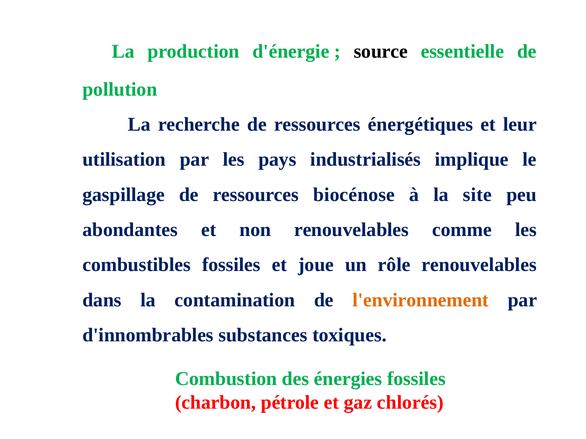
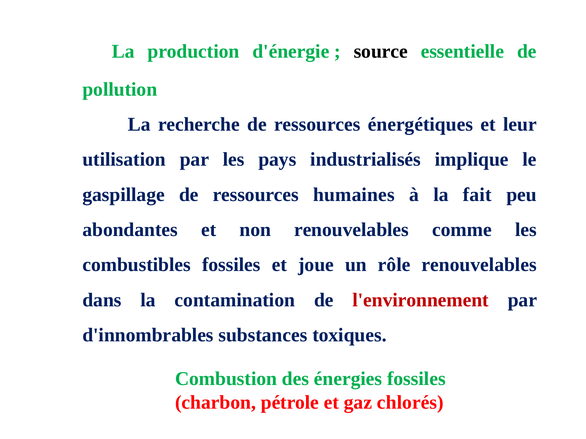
biocénose: biocénose -> humaines
site: site -> fait
l'environnement colour: orange -> red
